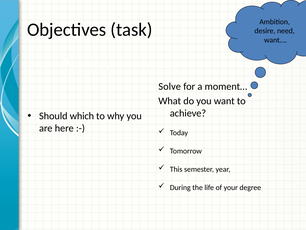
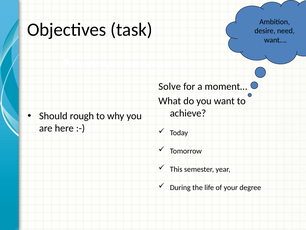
which: which -> rough
